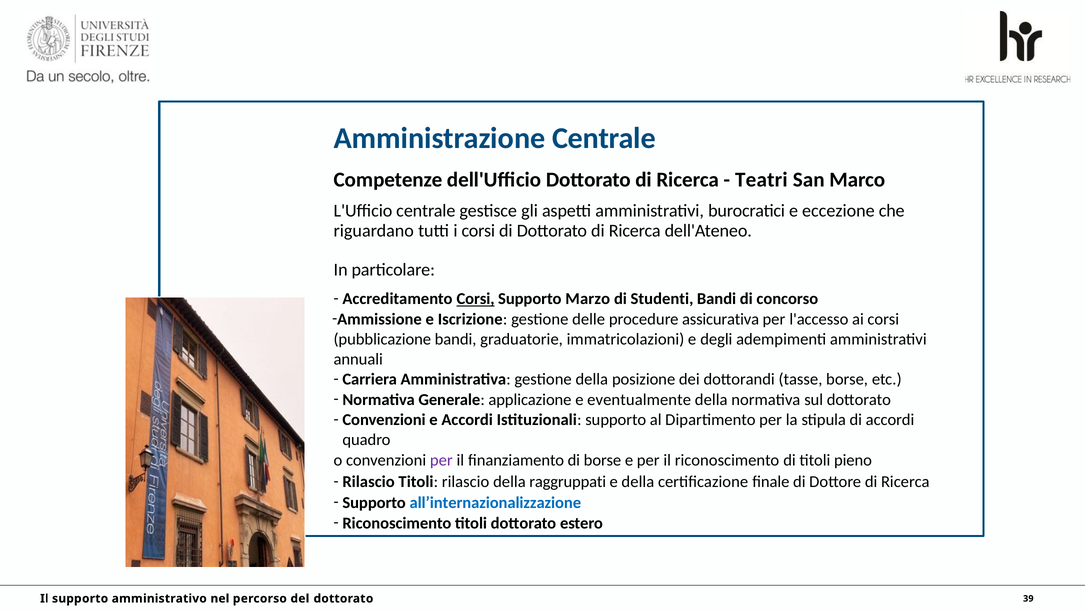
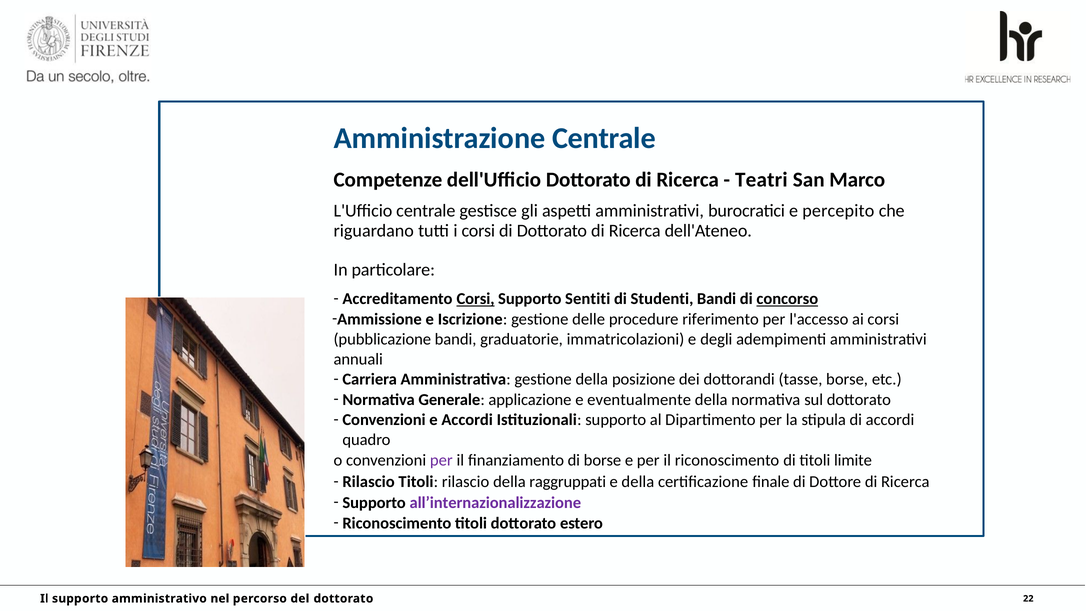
eccezione: eccezione -> percepito
Marzo: Marzo -> Sentiti
concorso underline: none -> present
assicurativa: assicurativa -> riferimento
pieno: pieno -> limite
all’internazionalizzazione colour: blue -> purple
39: 39 -> 22
